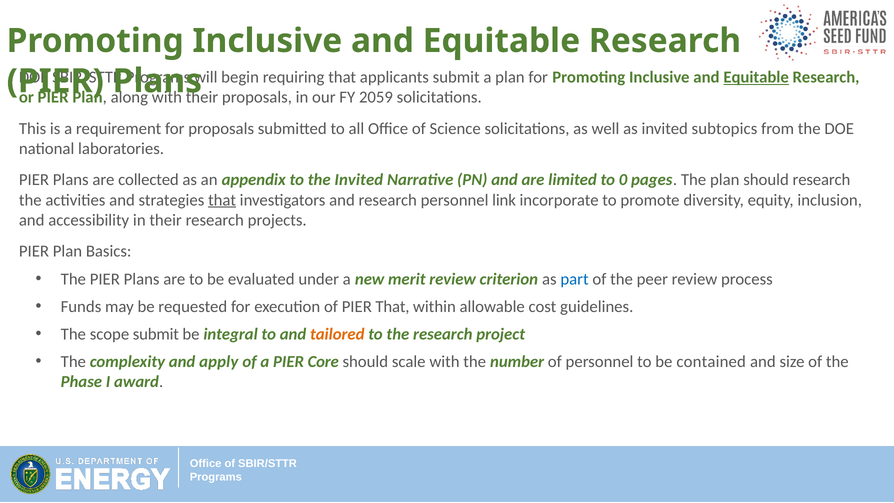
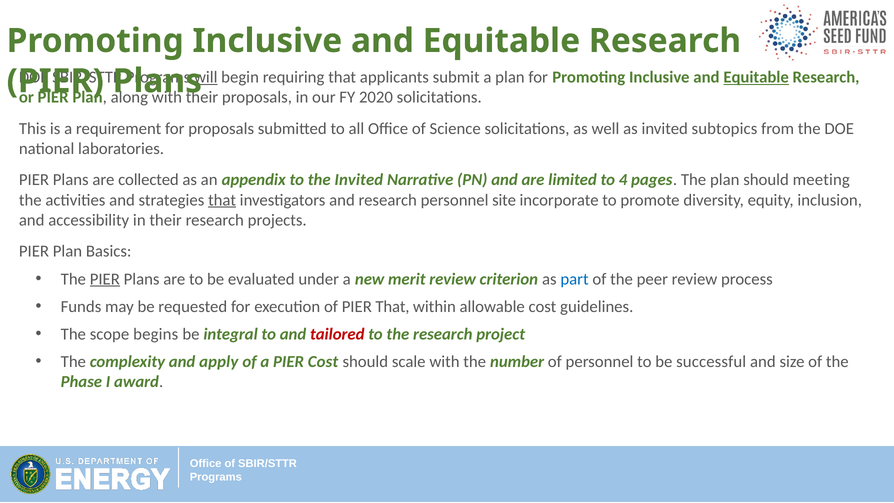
will underline: none -> present
2059: 2059 -> 2020
0: 0 -> 4
should research: research -> meeting
link: link -> site
PIER at (105, 279) underline: none -> present
scope submit: submit -> begins
tailored colour: orange -> red
PIER Core: Core -> Cost
contained: contained -> successful
